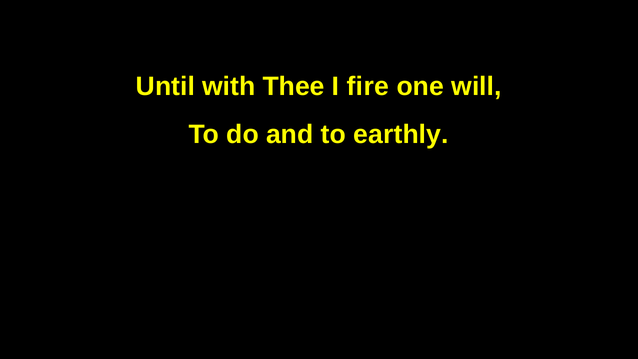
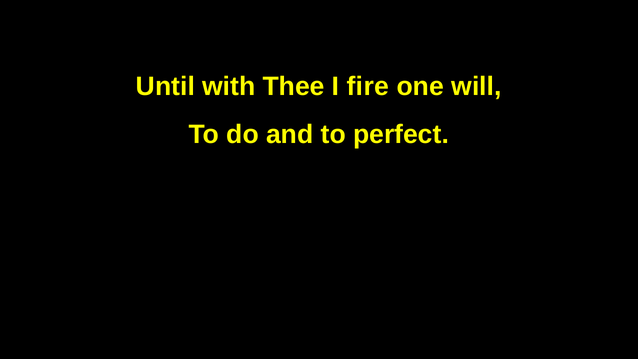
earthly: earthly -> perfect
